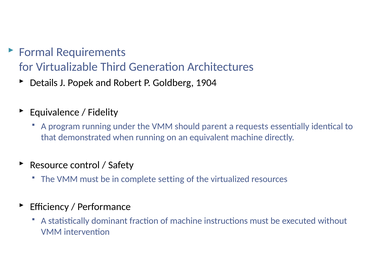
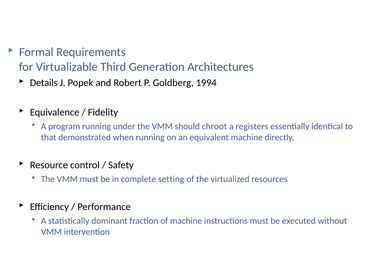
1904: 1904 -> 1994
parent: parent -> chroot
requests: requests -> registers
